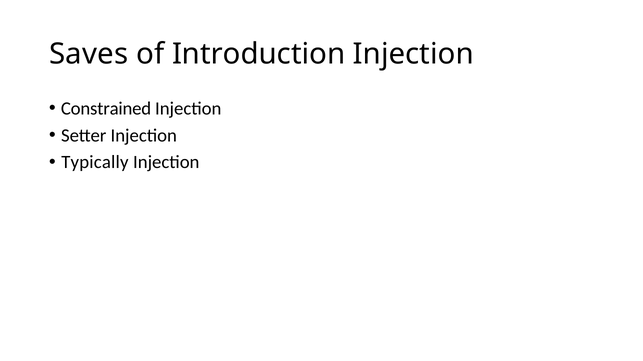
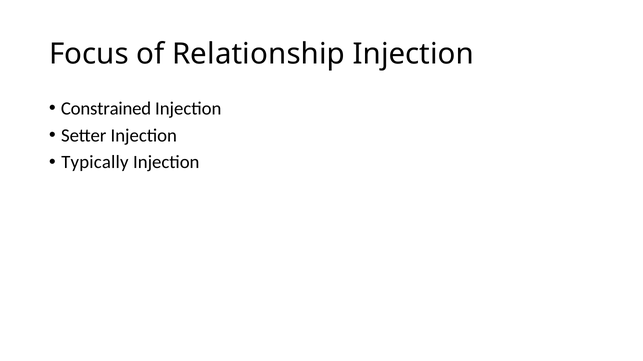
Saves: Saves -> Focus
Introduction: Introduction -> Relationship
